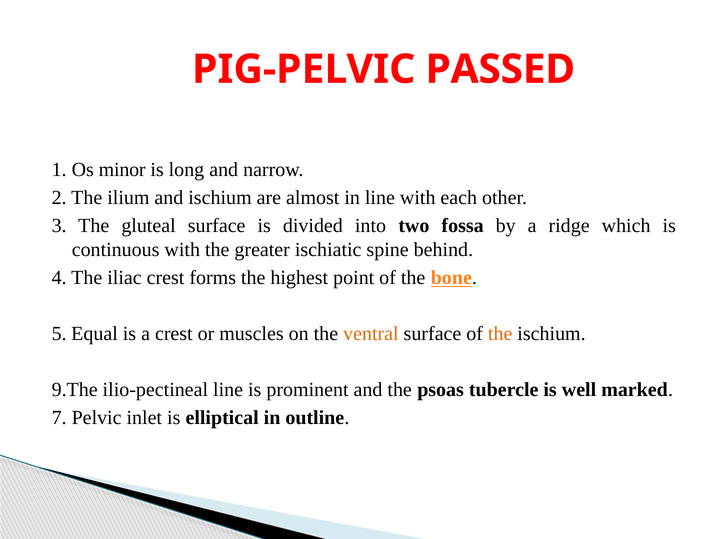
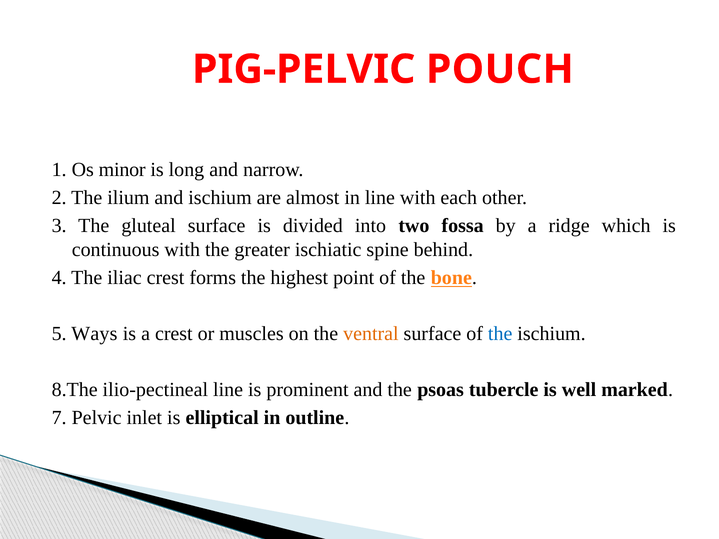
PASSED: PASSED -> POUCH
Equal: Equal -> Ways
the at (500, 334) colour: orange -> blue
9.The: 9.The -> 8.The
